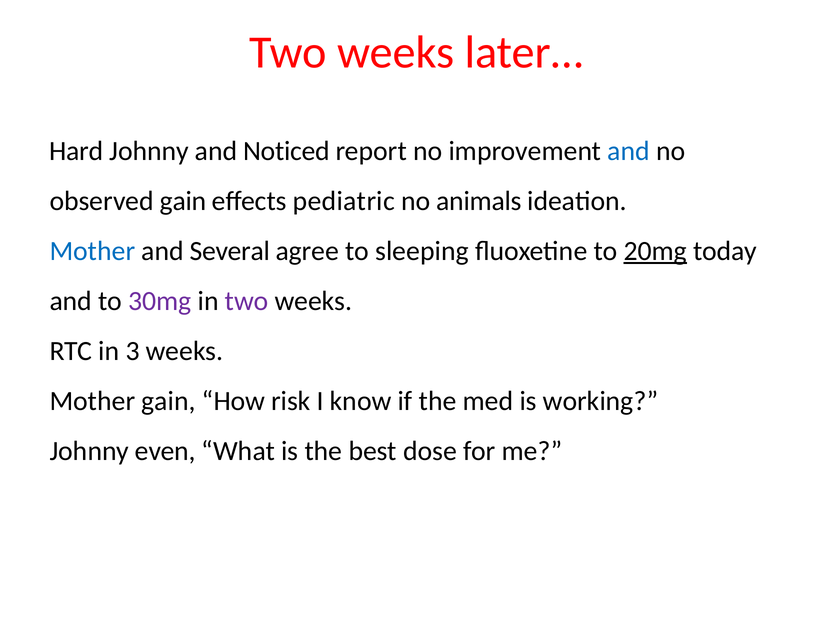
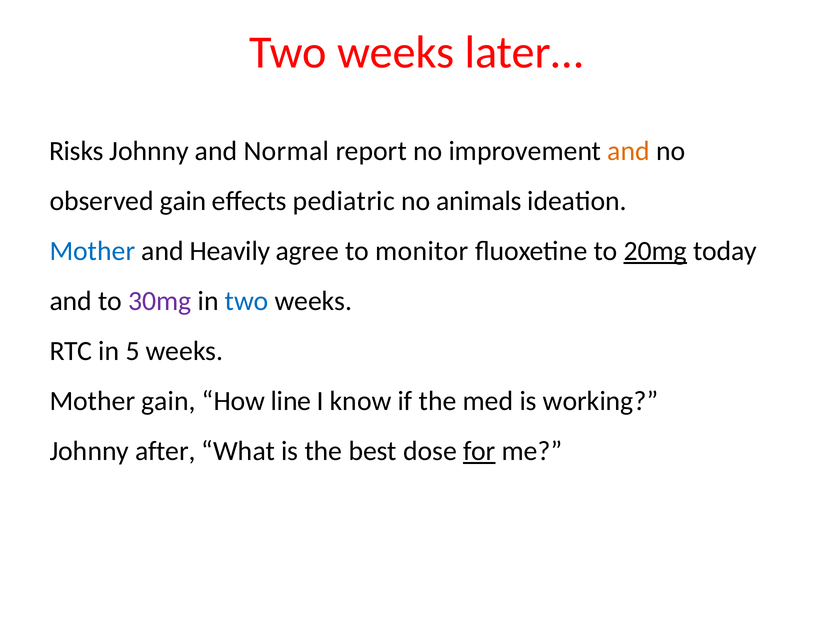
Hard: Hard -> Risks
Noticed: Noticed -> Normal
and at (629, 151) colour: blue -> orange
Several: Several -> Heavily
sleeping: sleeping -> monitor
two at (247, 301) colour: purple -> blue
3: 3 -> 5
risk: risk -> line
even: even -> after
for underline: none -> present
